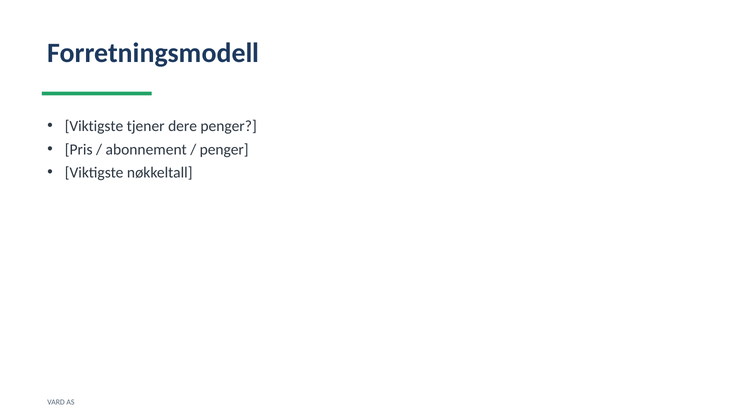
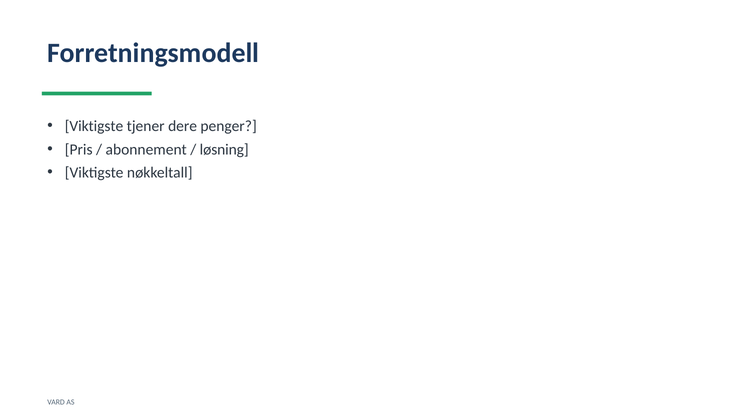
penger at (224, 149): penger -> løsning
